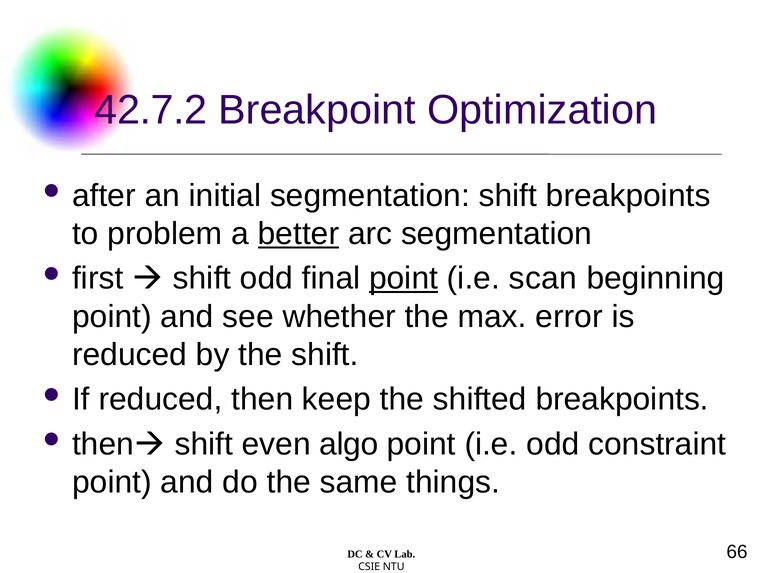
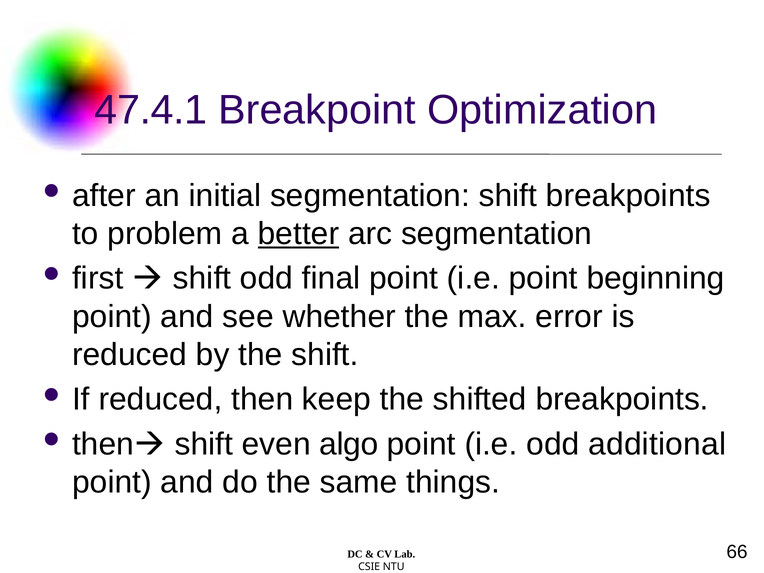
42.7.2: 42.7.2 -> 47.4.1
point at (404, 278) underline: present -> none
i.e scan: scan -> point
constraint: constraint -> additional
